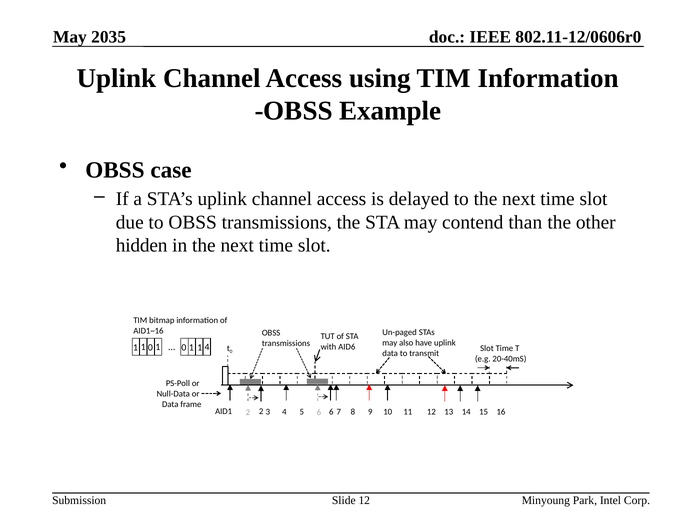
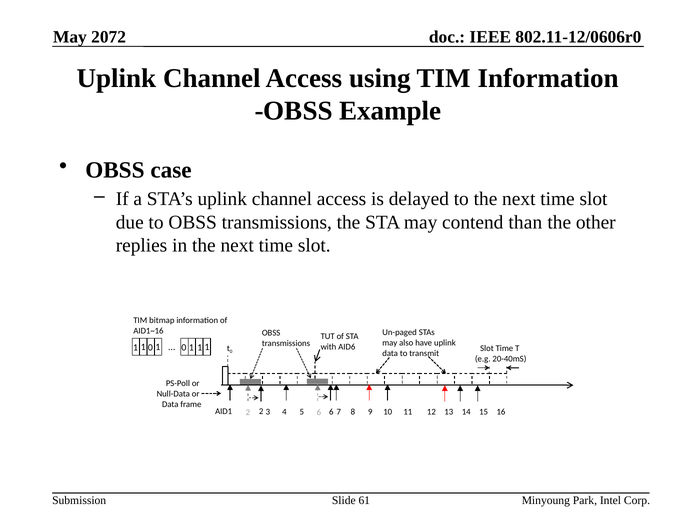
2035: 2035 -> 2072
hidden: hidden -> replies
4 at (207, 347): 4 -> 1
Slide 12: 12 -> 61
